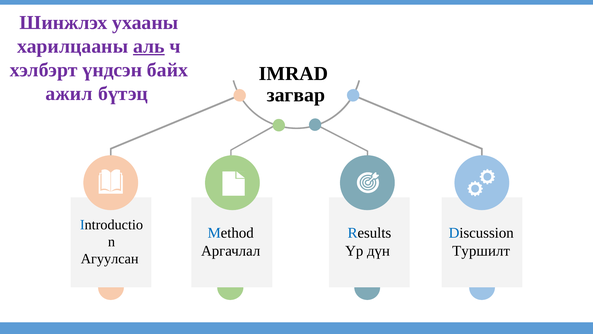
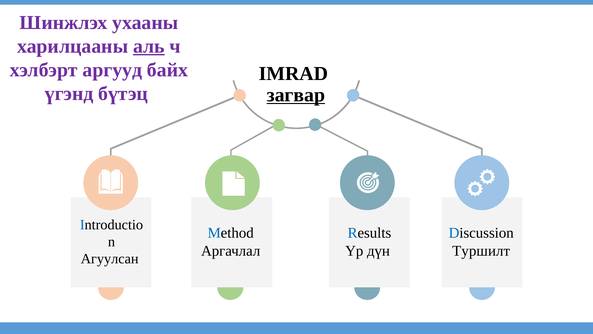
үндсэн: үндсэн -> аргууд
ажил: ажил -> үгэнд
загвар underline: none -> present
